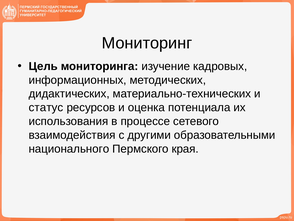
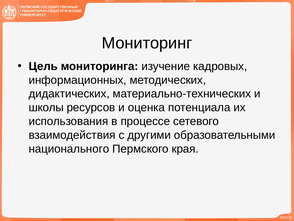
статус: статус -> школы
